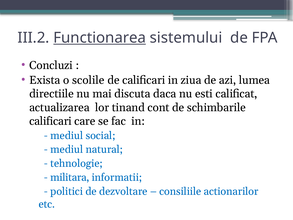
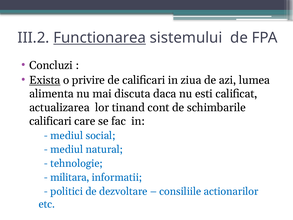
Exista underline: none -> present
scolile: scolile -> privire
directiile: directiile -> alimenta
